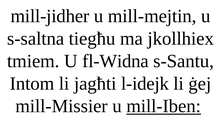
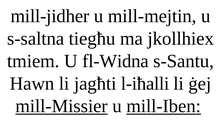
Intom: Intom -> Hawn
l-idejk: l-idejk -> l-iħalli
mill-Missier underline: none -> present
